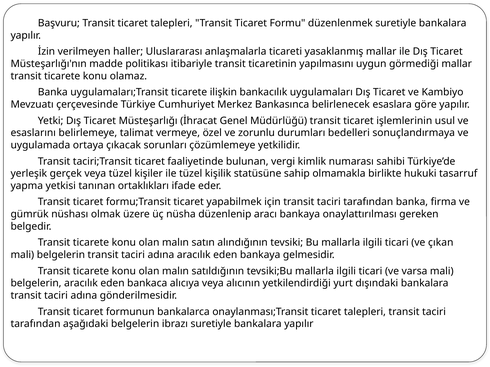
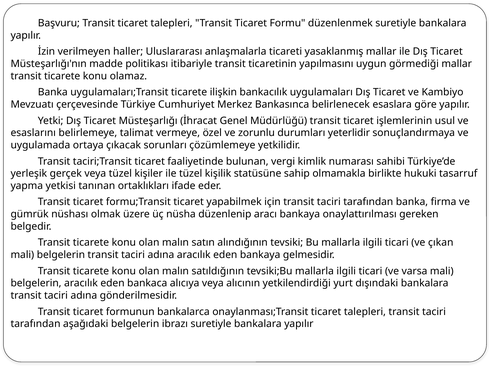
bedelleri: bedelleri -> yeterlidir
